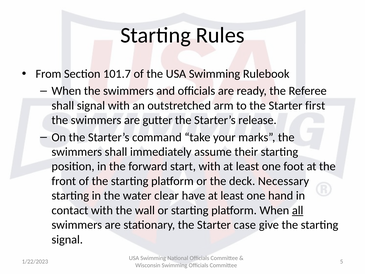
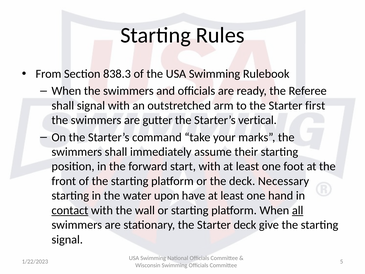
101.7: 101.7 -> 838.3
release: release -> vertical
clear: clear -> upon
contact underline: none -> present
Starter case: case -> deck
